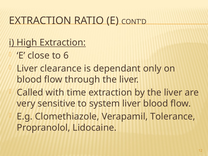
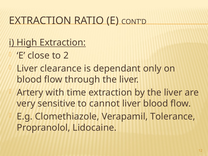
6: 6 -> 2
Called: Called -> Artery
system: system -> cannot
